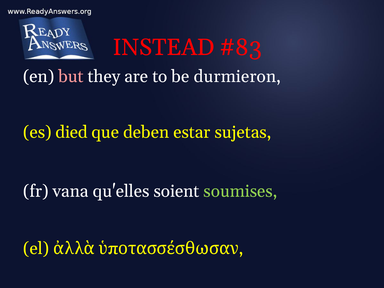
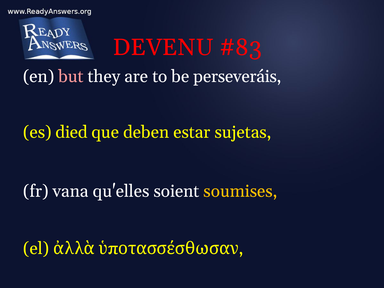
INSTEAD: INSTEAD -> DEVENU
durmieron: durmieron -> perseveráis
soumises colour: light green -> yellow
